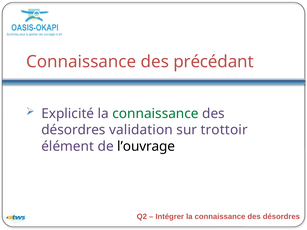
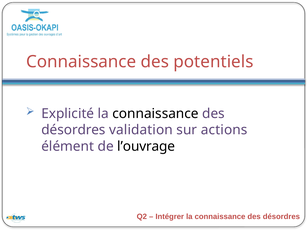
précédant: précédant -> potentiels
connaissance at (156, 114) colour: green -> black
trottoir: trottoir -> actions
